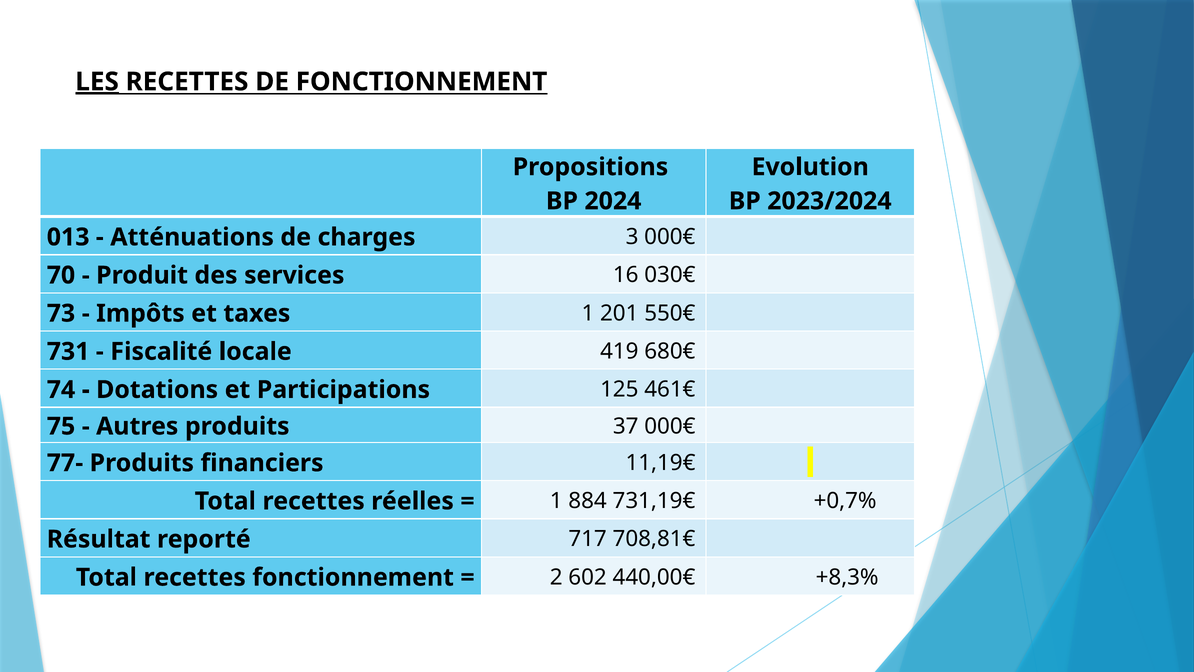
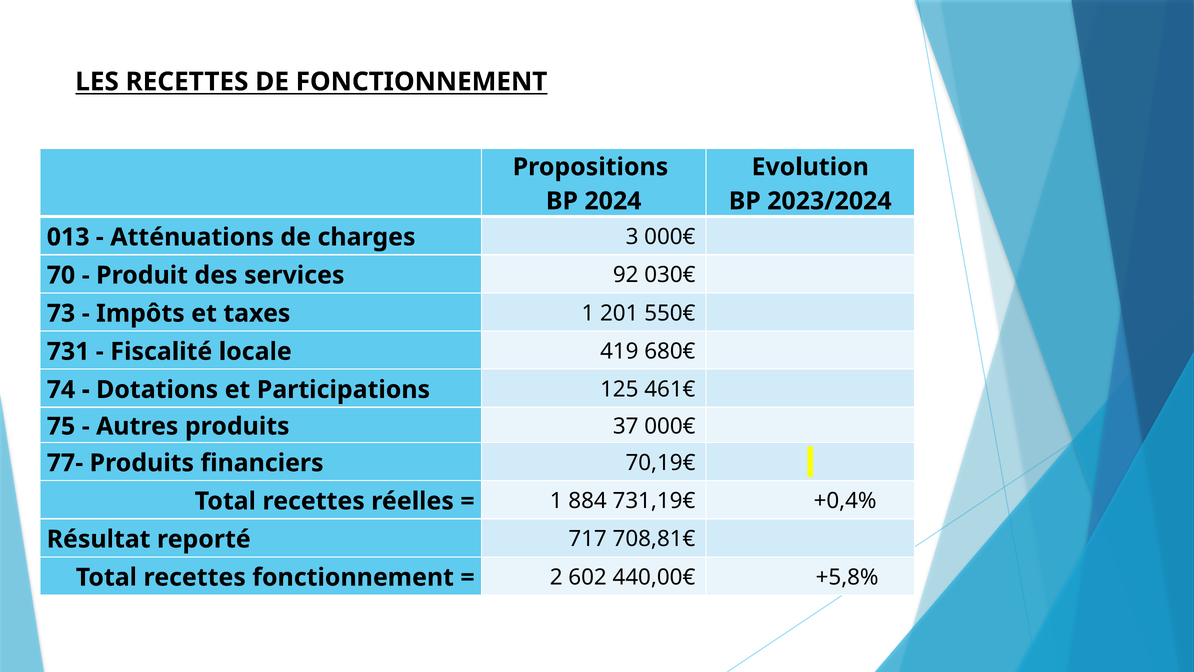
LES underline: present -> none
16: 16 -> 92
11,19€: 11,19€ -> 70,19€
+0,7%: +0,7% -> +0,4%
+8,3%: +8,3% -> +5,8%
